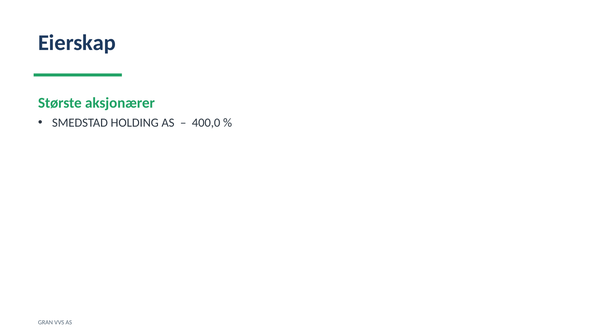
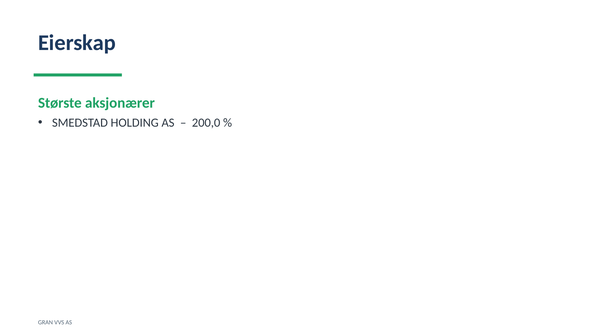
400,0: 400,0 -> 200,0
